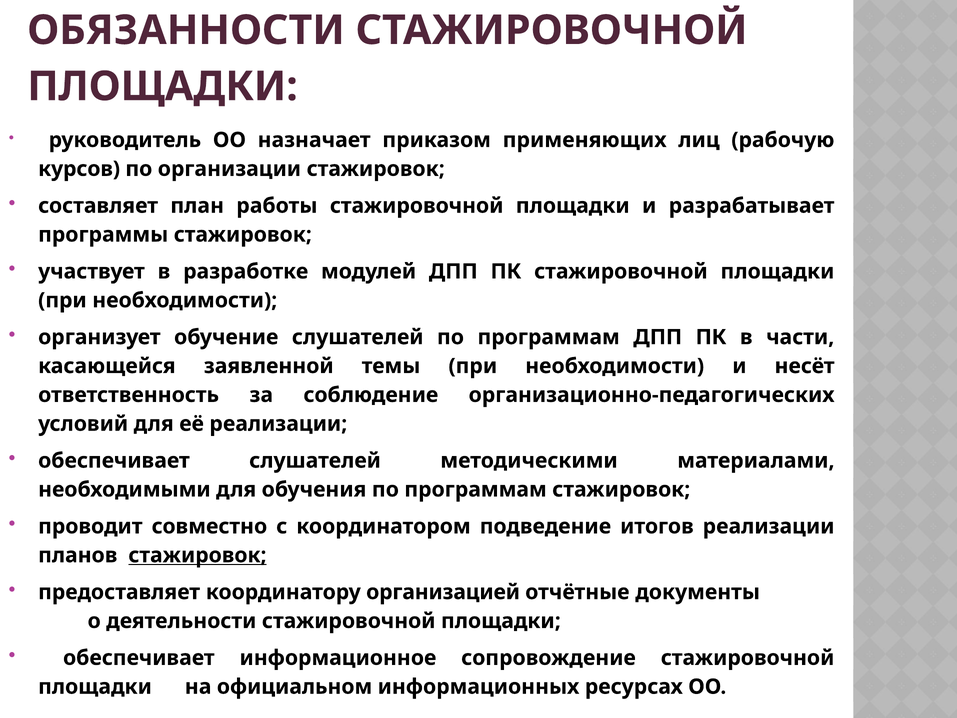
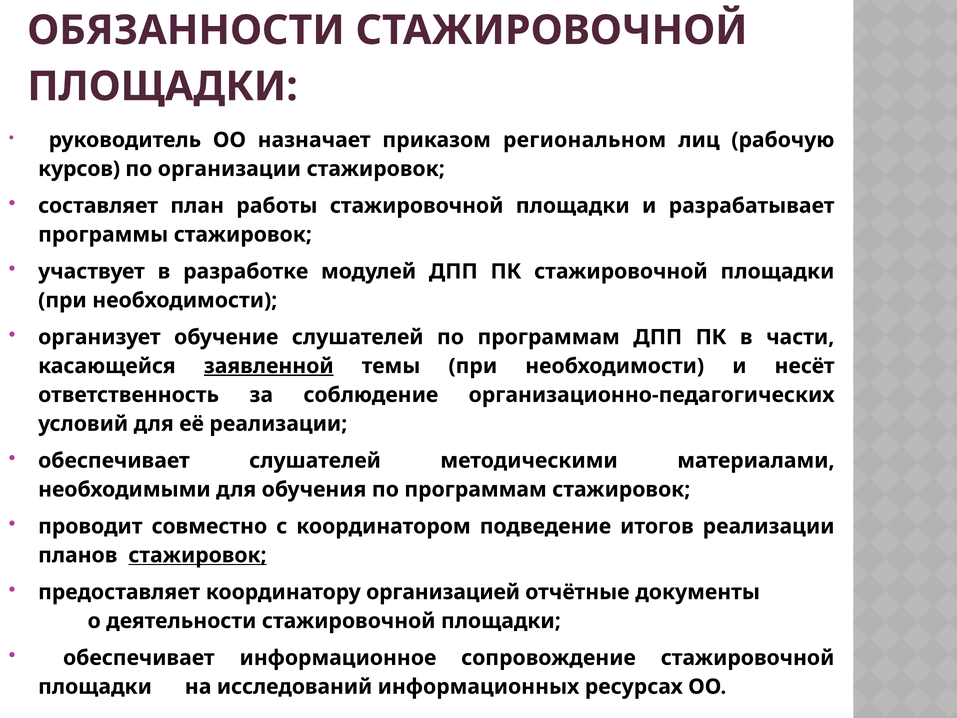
применяющих: применяющих -> региональном
заявленной underline: none -> present
официальном: официальном -> исследований
